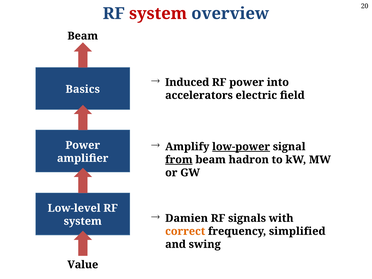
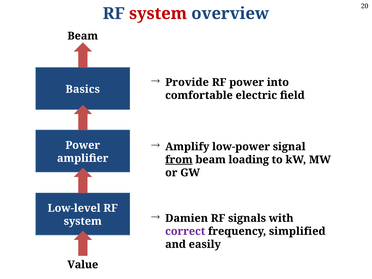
Induced: Induced -> Provide
accelerators: accelerators -> comfortable
low-power underline: present -> none
hadron: hadron -> loading
correct colour: orange -> purple
swing: swing -> easily
